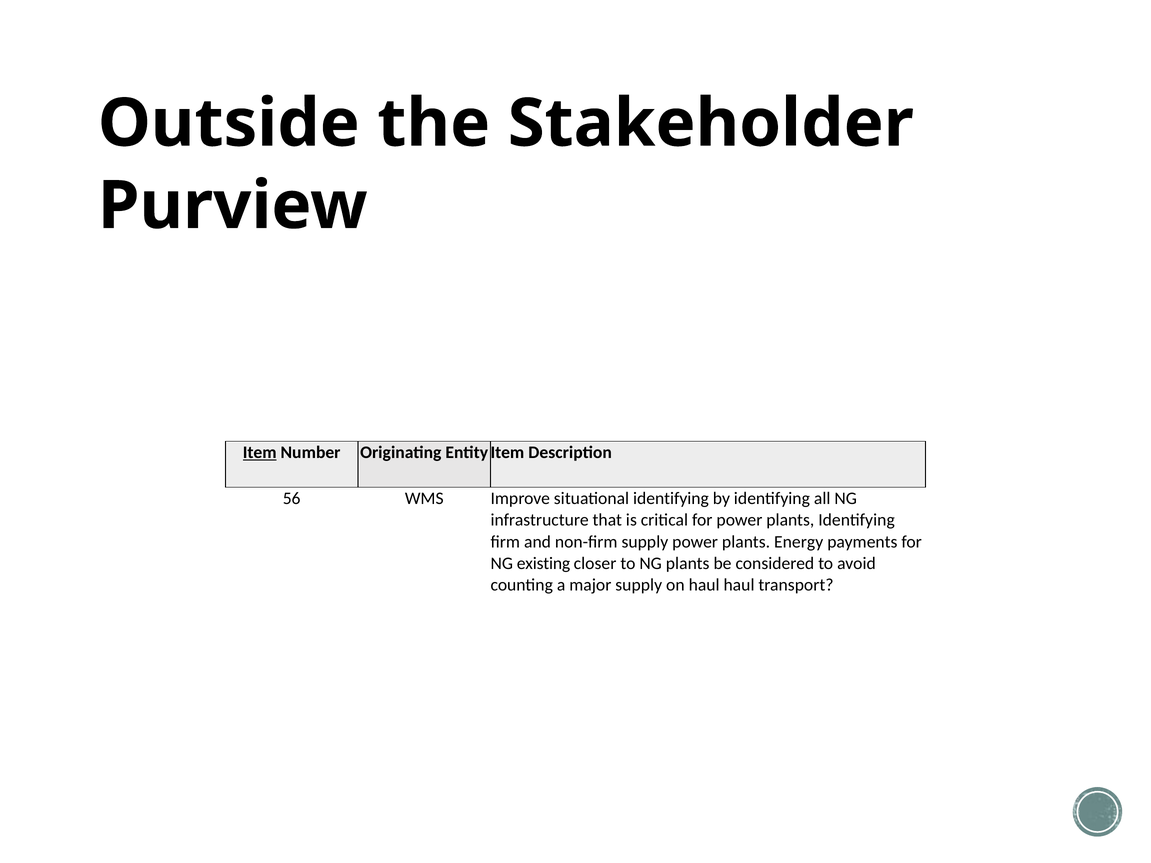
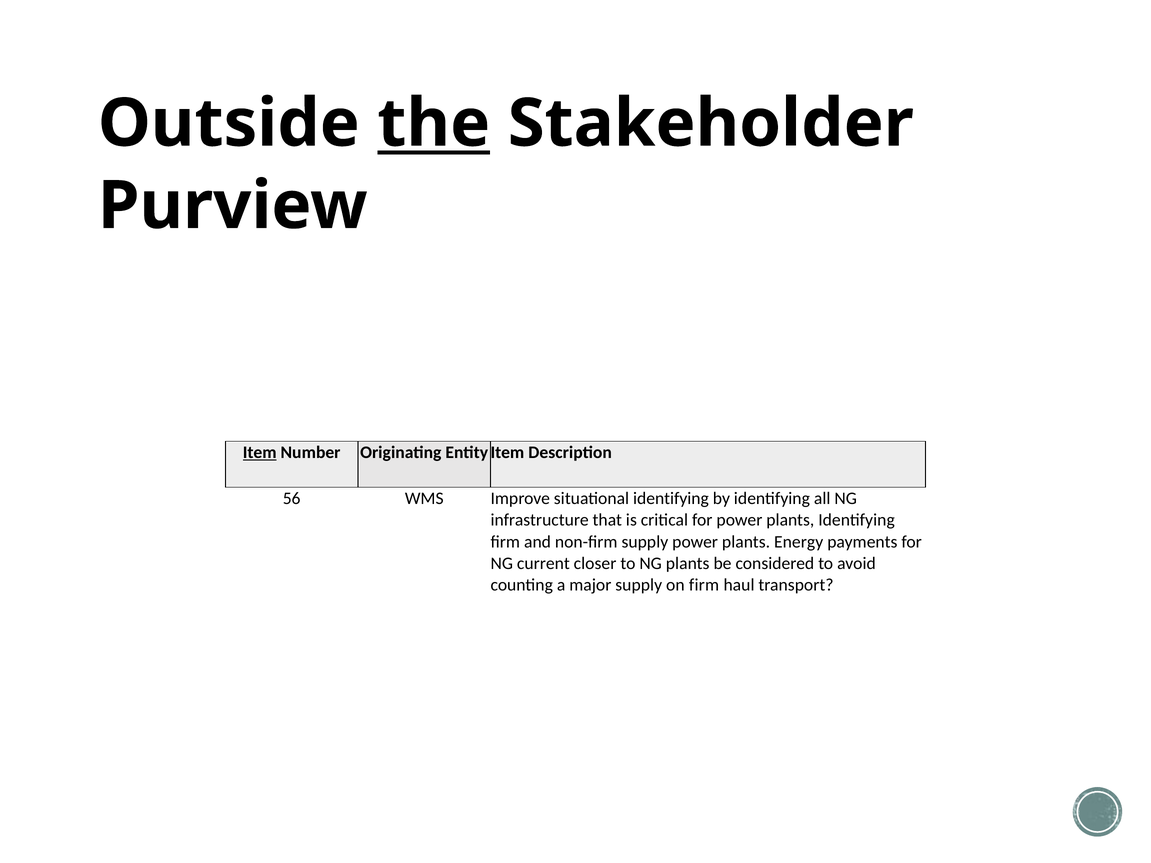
the underline: none -> present
existing: existing -> current
on haul: haul -> firm
